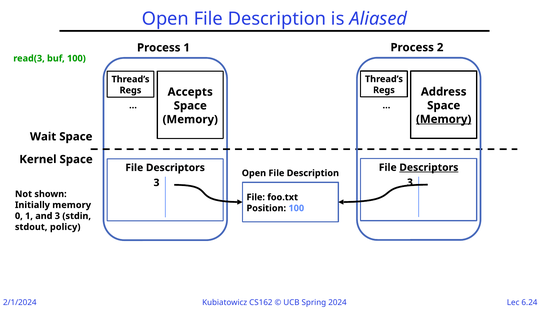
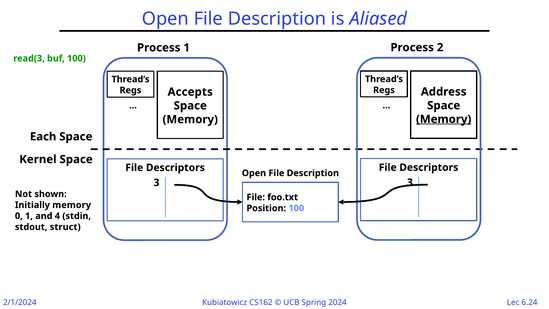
Wait: Wait -> Each
Descriptors at (429, 167) underline: present -> none
and 3: 3 -> 4
policy: policy -> struct
